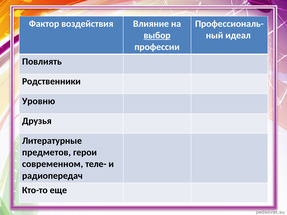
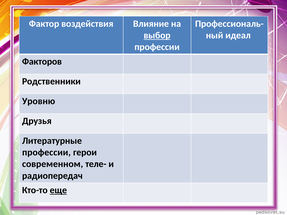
Повлиять: Повлиять -> Факторов
предметов at (46, 153): предметов -> профессии
еще underline: none -> present
